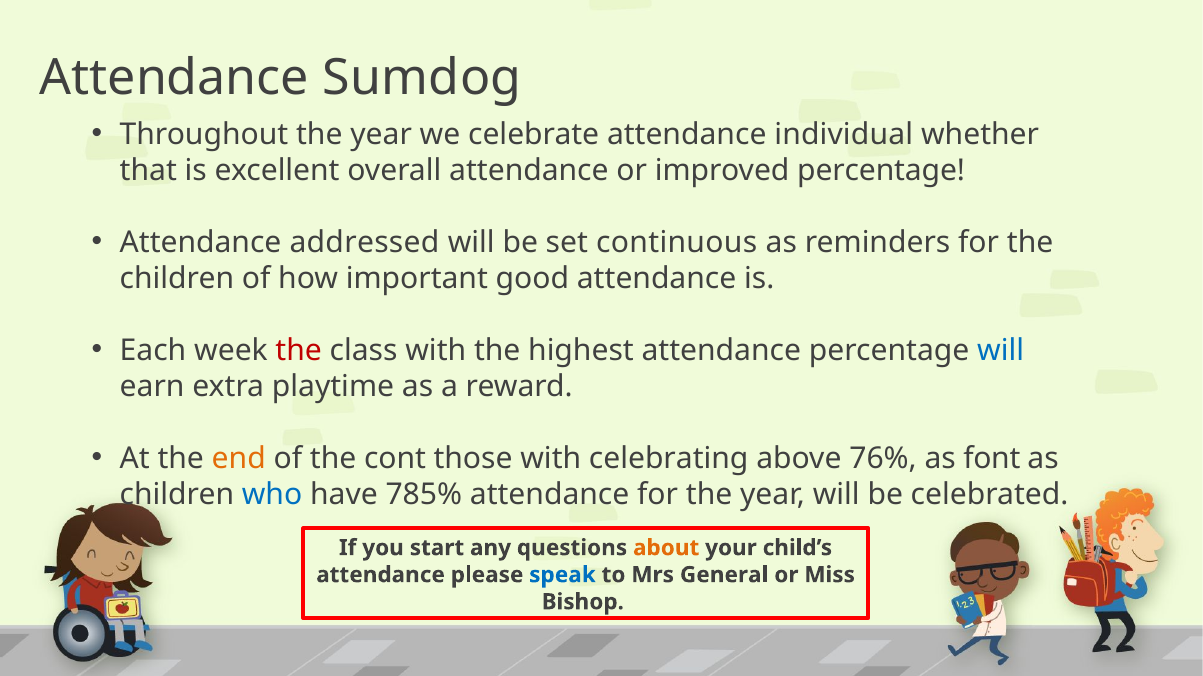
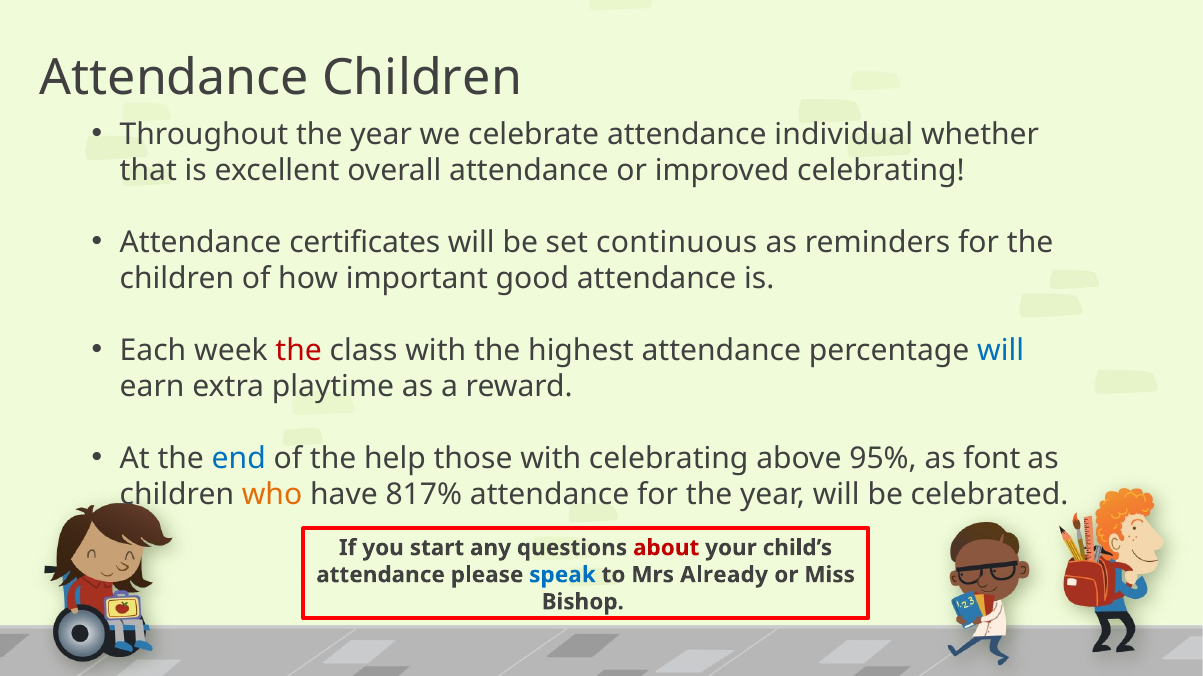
Attendance Sumdog: Sumdog -> Children
improved percentage: percentage -> celebrating
addressed: addressed -> certificates
end colour: orange -> blue
cont: cont -> help
76%: 76% -> 95%
who colour: blue -> orange
785%: 785% -> 817%
about colour: orange -> red
General: General -> Already
